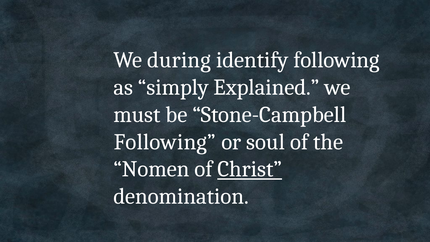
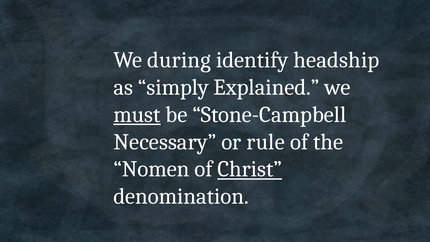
identify following: following -> headship
must underline: none -> present
Following at (165, 142): Following -> Necessary
soul: soul -> rule
